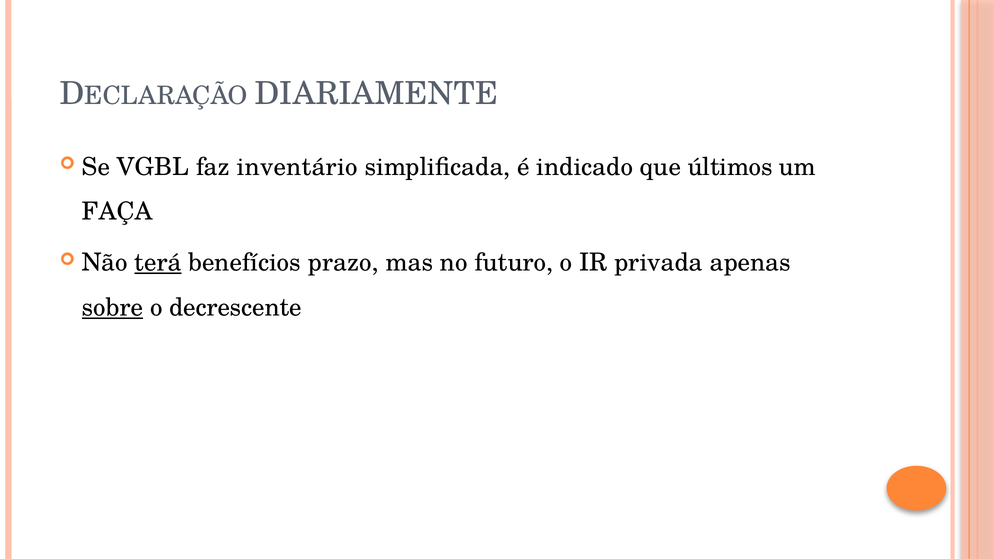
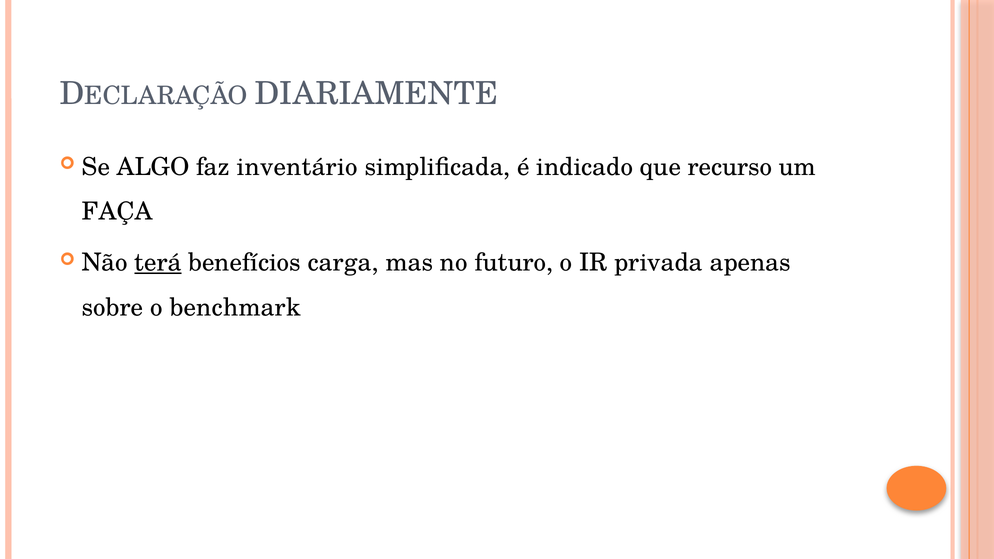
VGBL: VGBL -> ALGO
últimos: últimos -> recurso
prazo: prazo -> carga
sobre underline: present -> none
decrescente: decrescente -> benchmark
